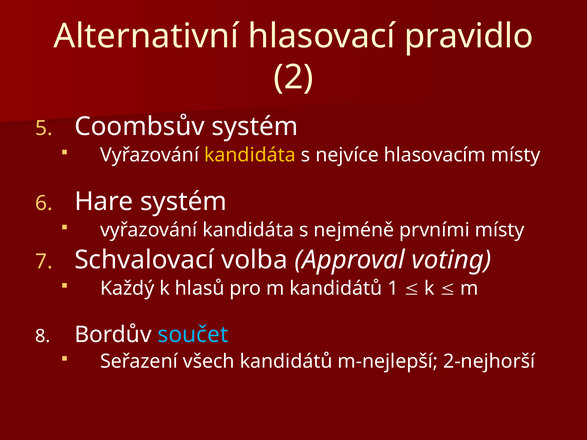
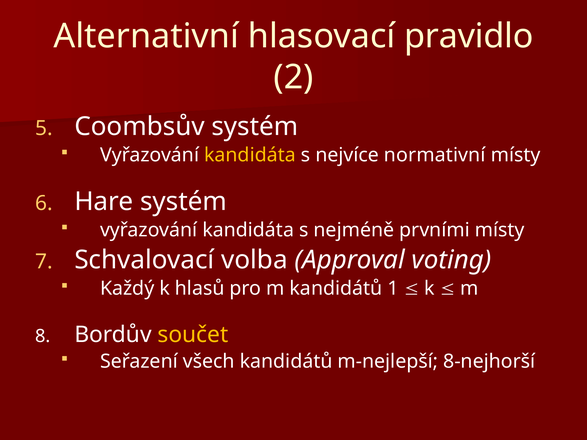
hlasovacím: hlasovacím -> normativní
součet colour: light blue -> yellow
2-nejhorší: 2-nejhorší -> 8-nejhorší
